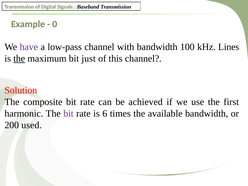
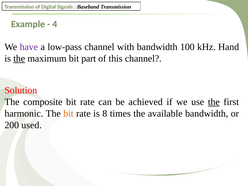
0: 0 -> 4
Lines: Lines -> Hand
just: just -> part
the at (214, 102) underline: none -> present
bit at (68, 114) colour: purple -> orange
6: 6 -> 8
